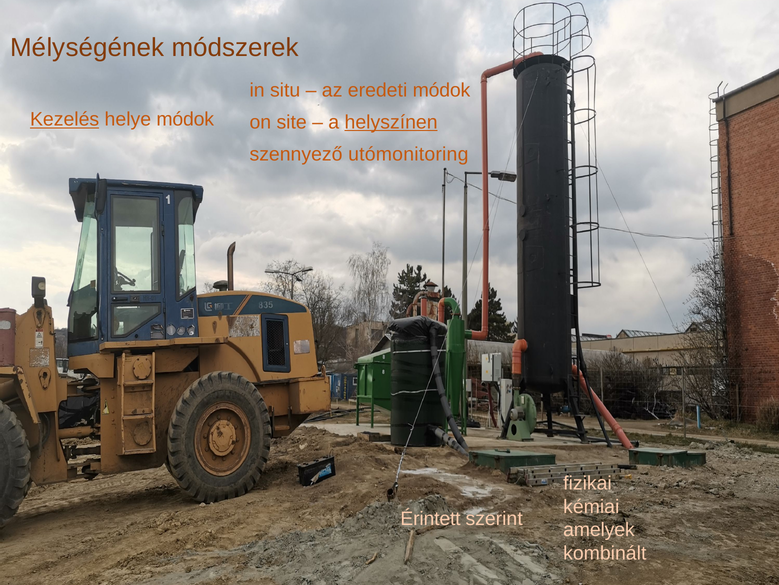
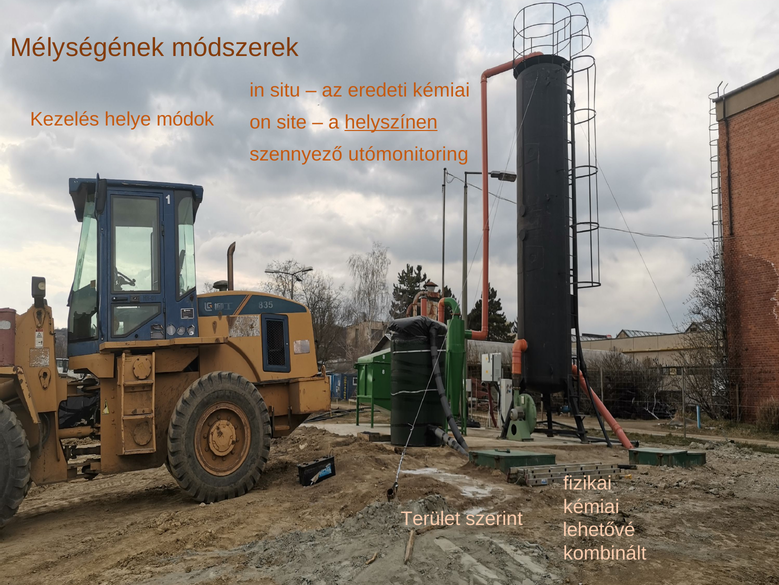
eredeti módok: módok -> kémiai
Kezelés underline: present -> none
Érintett: Érintett -> Terület
amelyek: amelyek -> lehetővé
